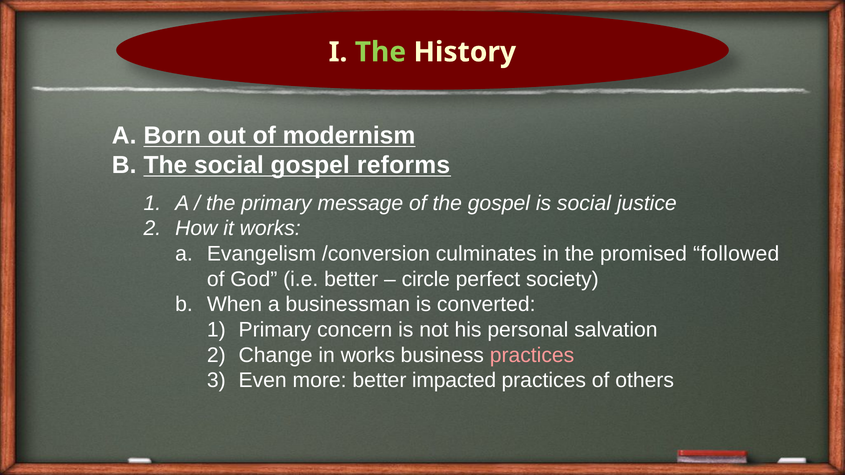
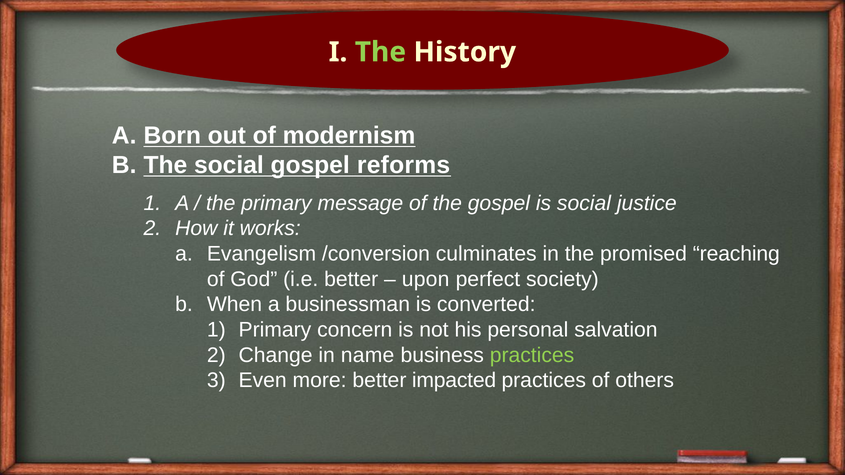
followed: followed -> reaching
circle: circle -> upon
in works: works -> name
practices at (532, 355) colour: pink -> light green
